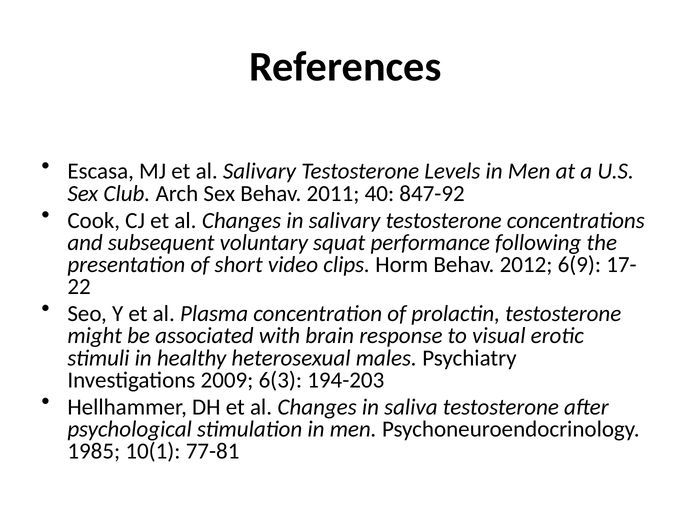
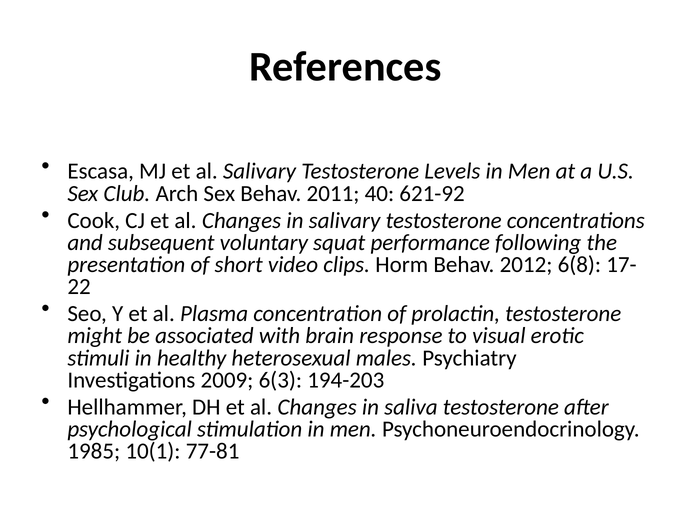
847-92: 847-92 -> 621-92
6(9: 6(9 -> 6(8
